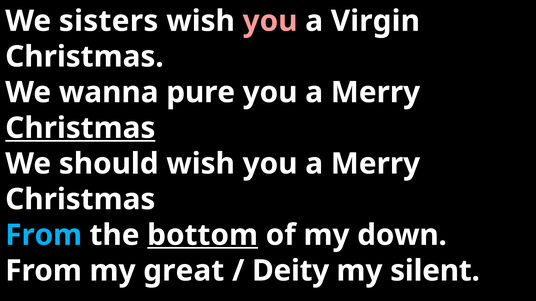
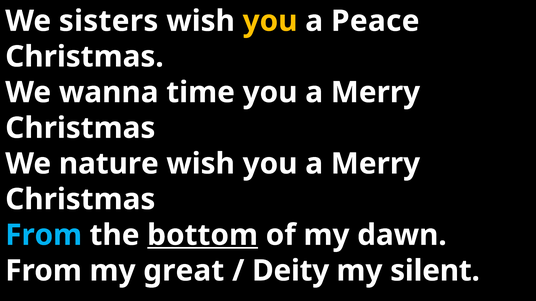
you at (270, 21) colour: pink -> yellow
Virgin: Virgin -> Peace
pure: pure -> time
Christmas at (80, 128) underline: present -> none
should: should -> nature
down: down -> dawn
